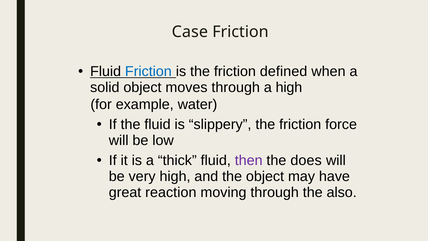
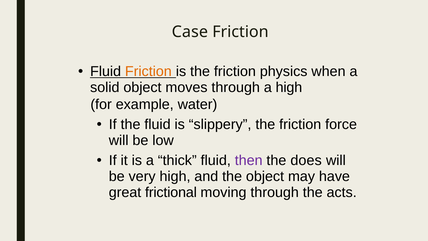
Friction at (148, 71) colour: blue -> orange
defined: defined -> physics
reaction: reaction -> frictional
also: also -> acts
